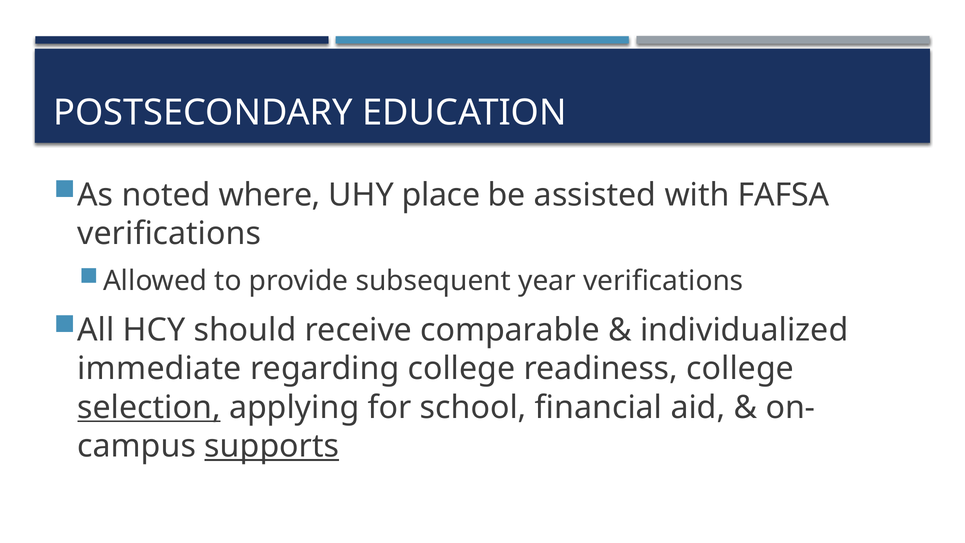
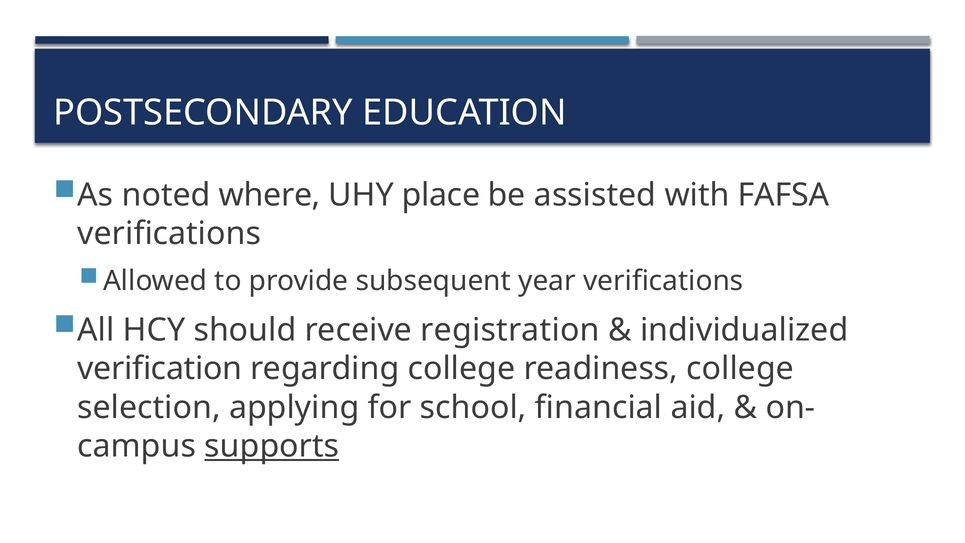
comparable: comparable -> registration
immediate: immediate -> verification
selection underline: present -> none
